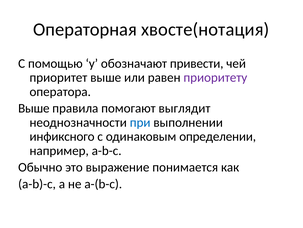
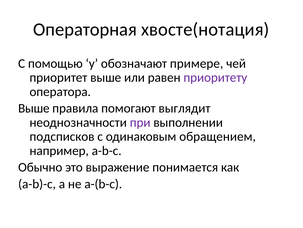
привести: привести -> примере
при colour: blue -> purple
инфиксного: инфиксного -> подсписков
определении: определении -> обращением
